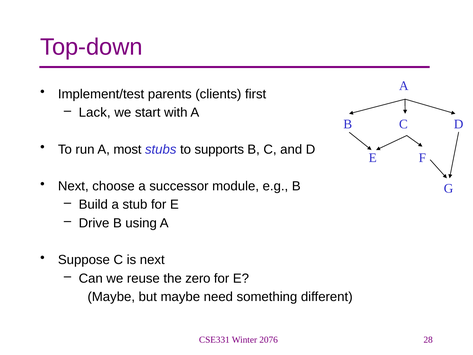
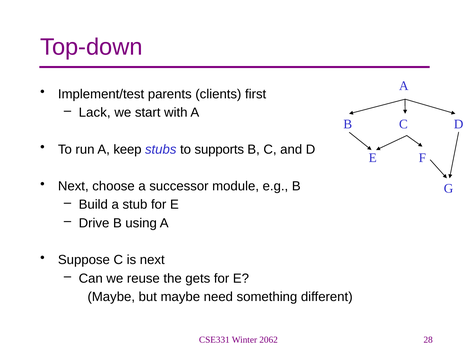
most: most -> keep
zero: zero -> gets
2076: 2076 -> 2062
